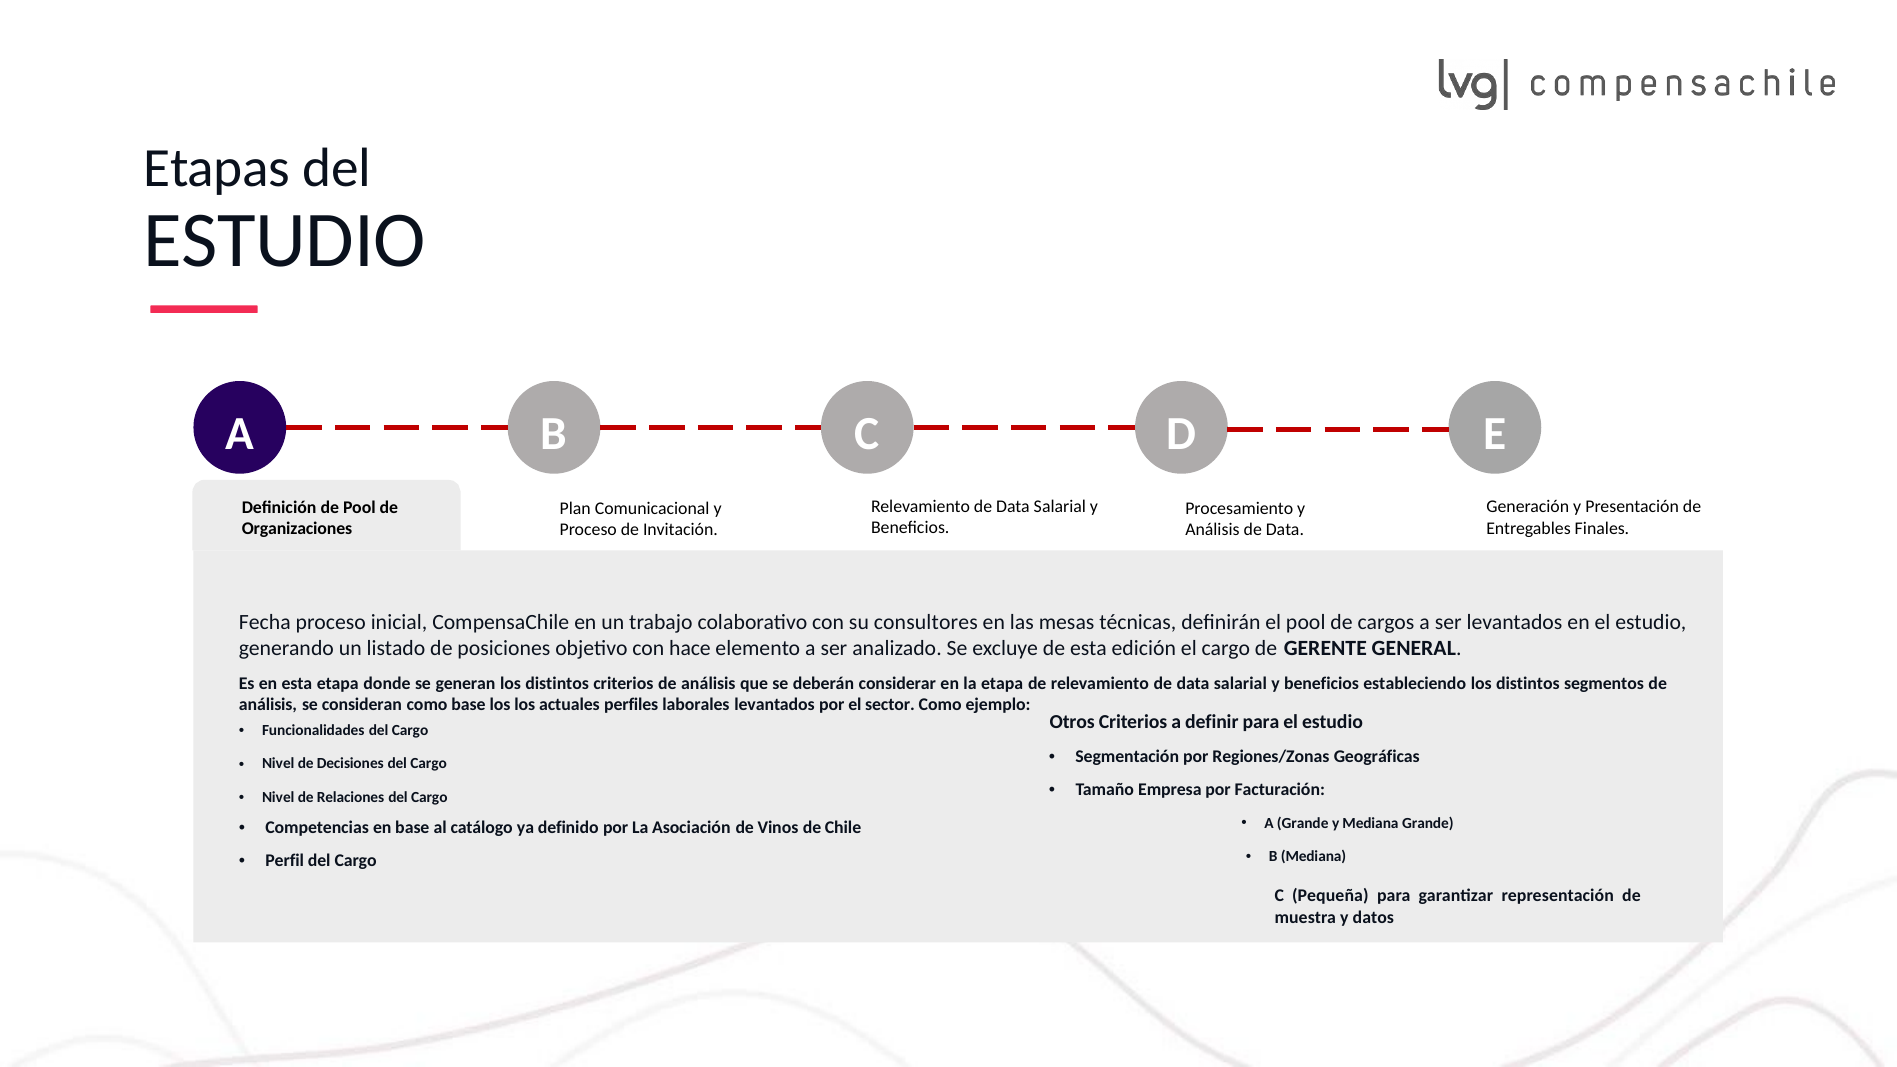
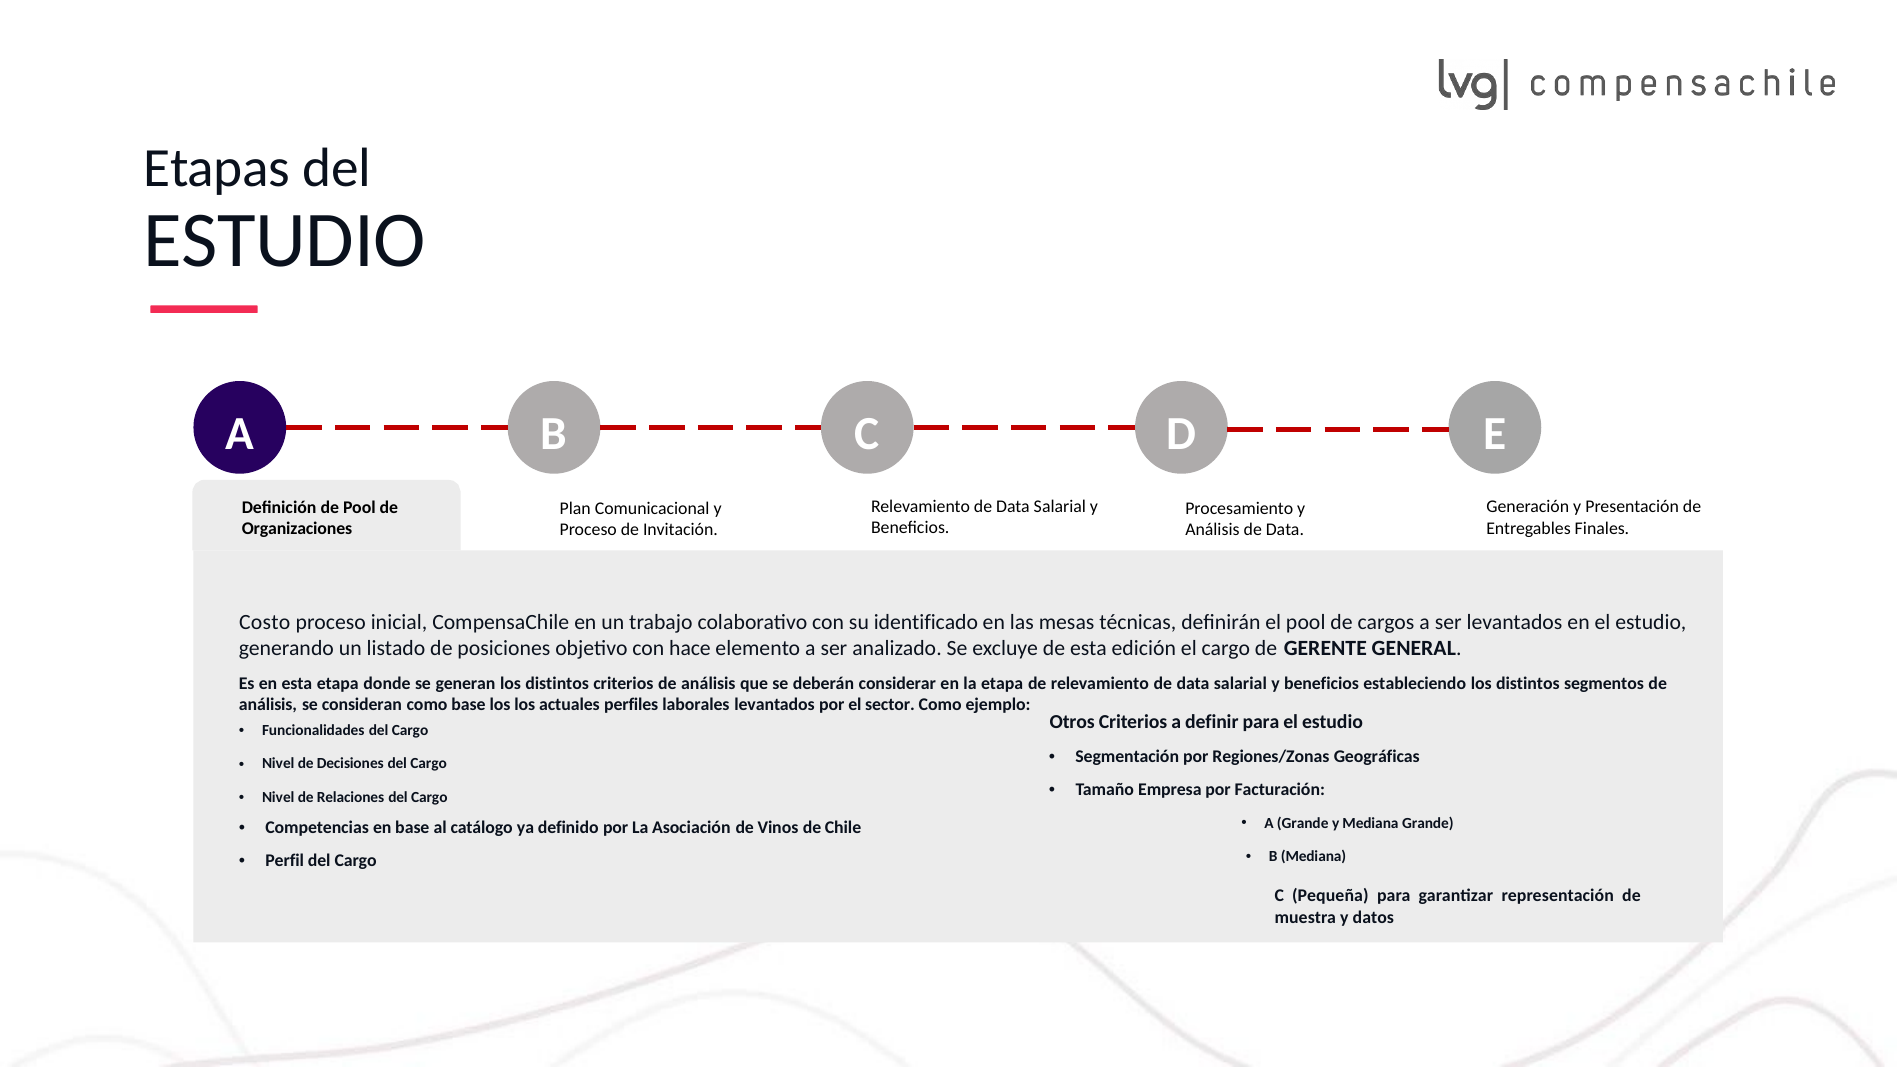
Fecha: Fecha -> Costo
consultores: consultores -> identificado
